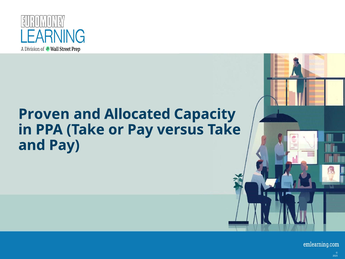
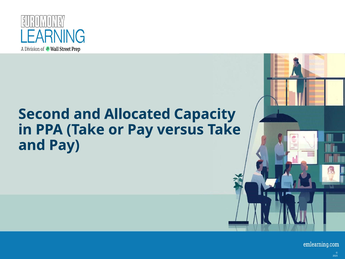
Proven: Proven -> Second
